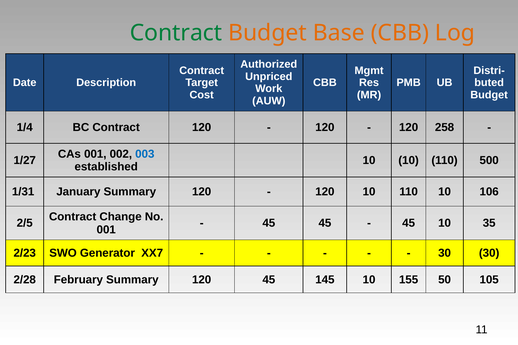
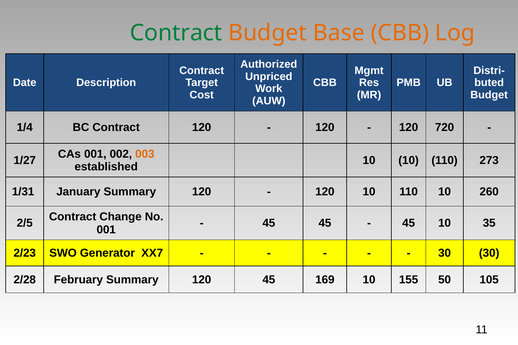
258: 258 -> 720
003 colour: blue -> orange
500: 500 -> 273
106: 106 -> 260
145: 145 -> 169
